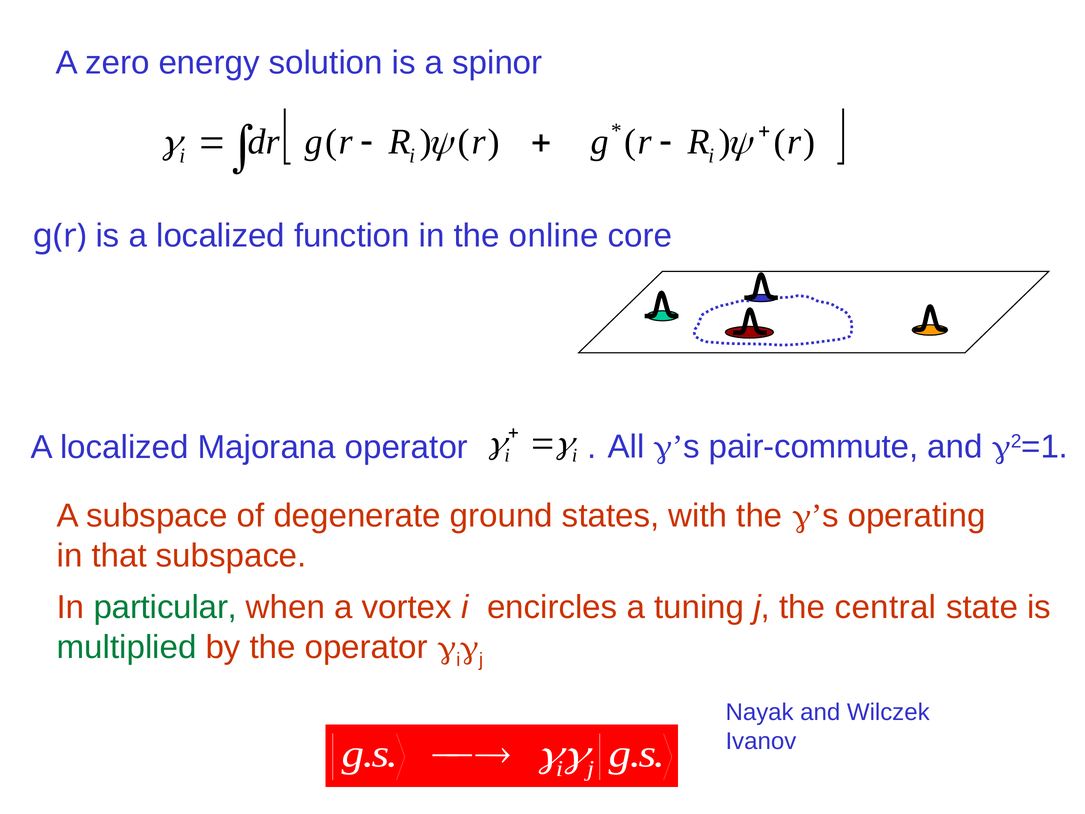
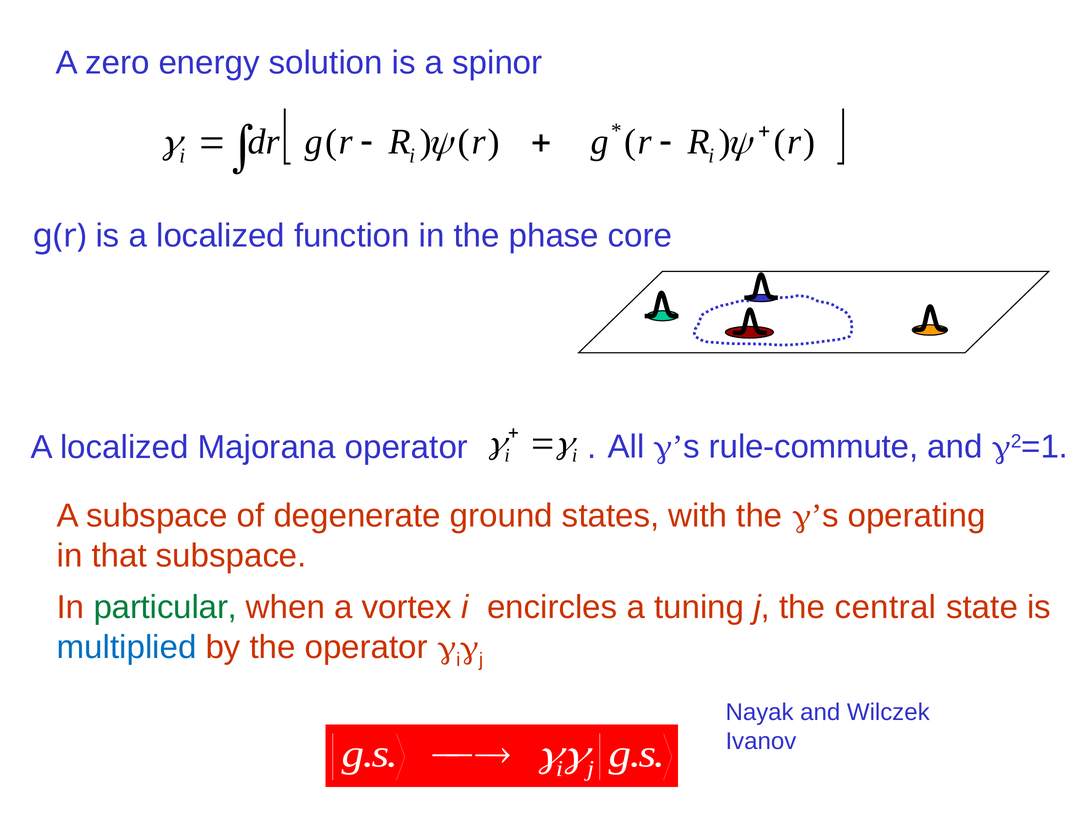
online: online -> phase
pair-commute: pair-commute -> rule-commute
multiplied colour: green -> blue
